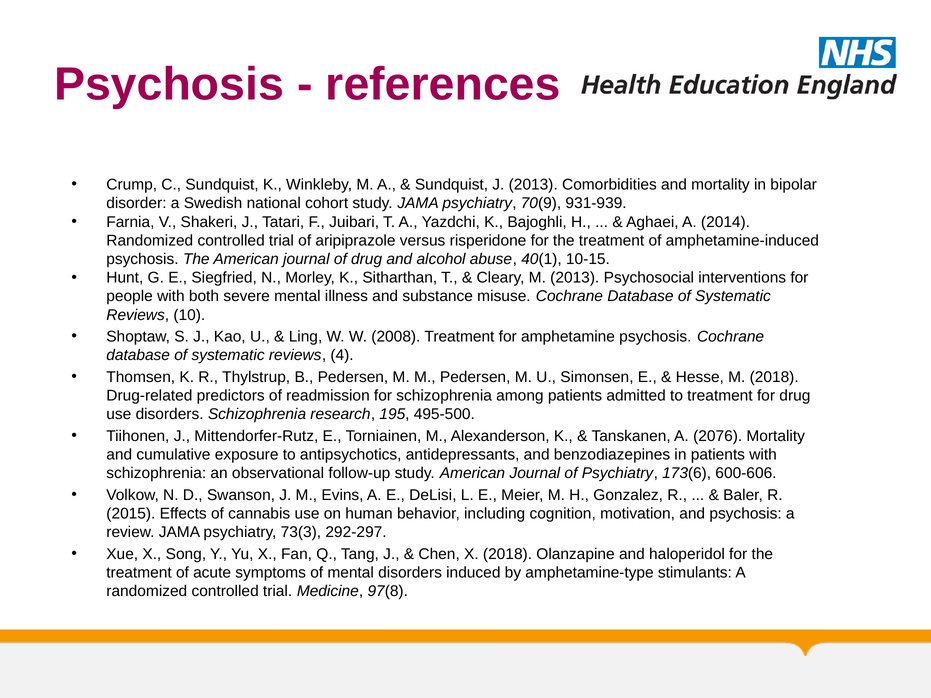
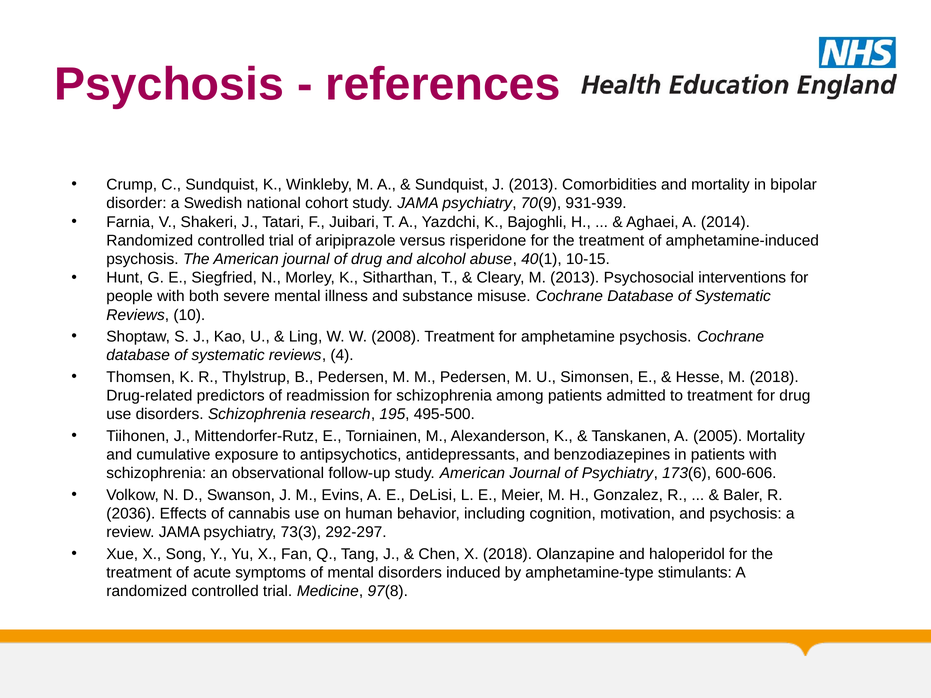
2076: 2076 -> 2005
2015: 2015 -> 2036
